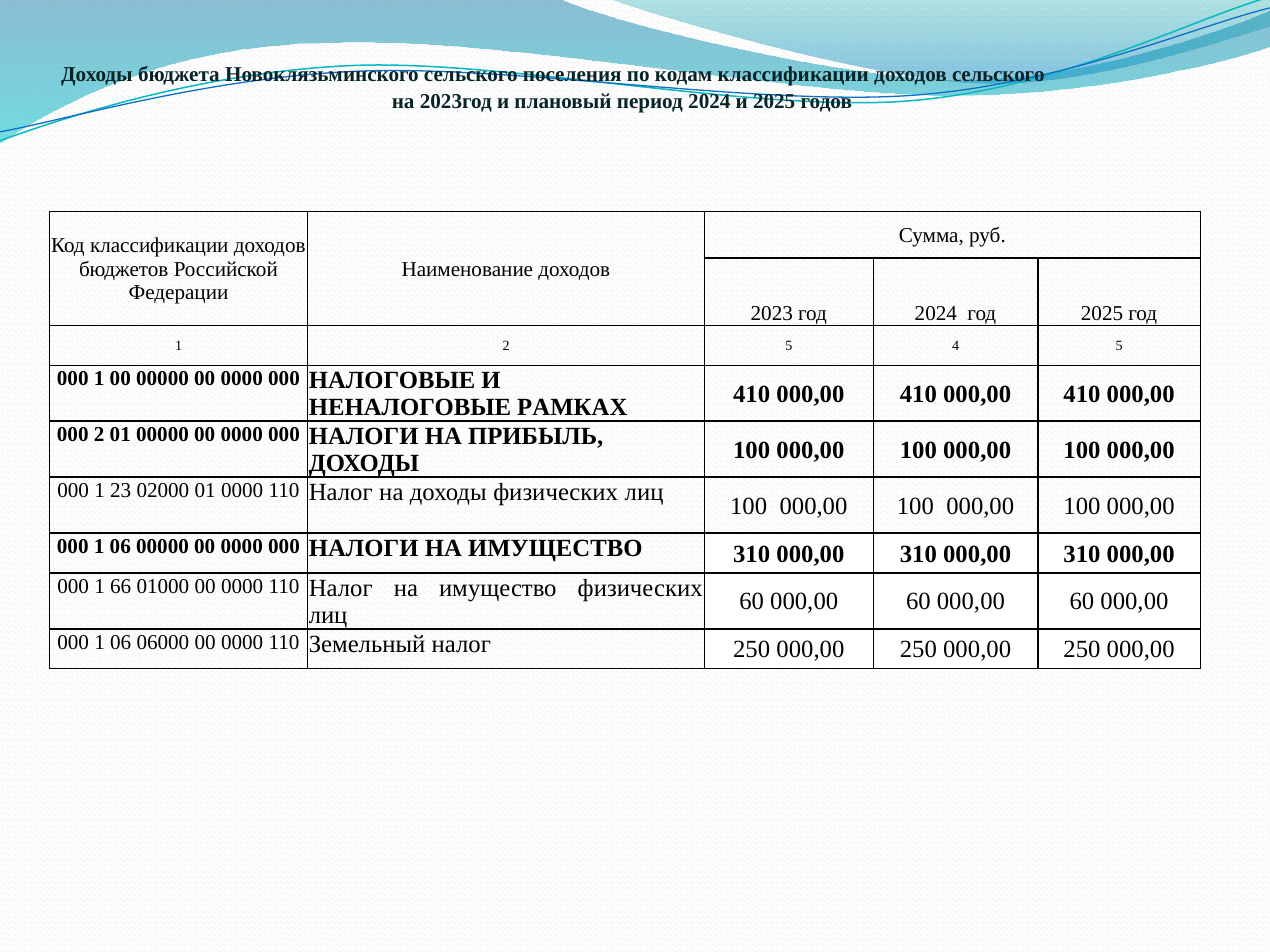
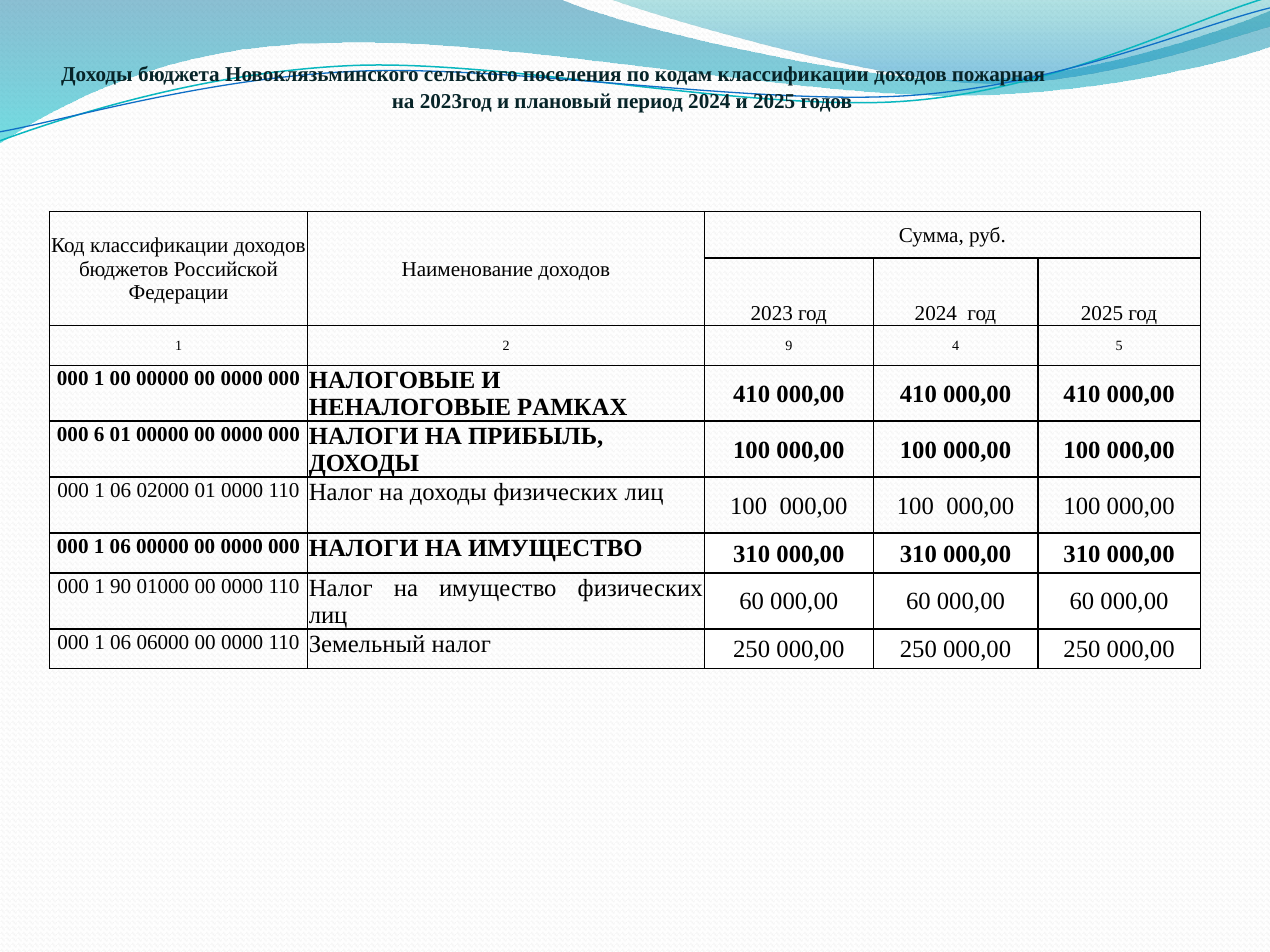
доходов сельского: сельского -> пожарная
2 5: 5 -> 9
000 2: 2 -> 6
23 at (121, 491): 23 -> 06
66: 66 -> 90
